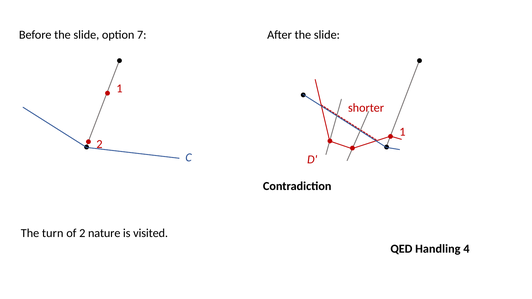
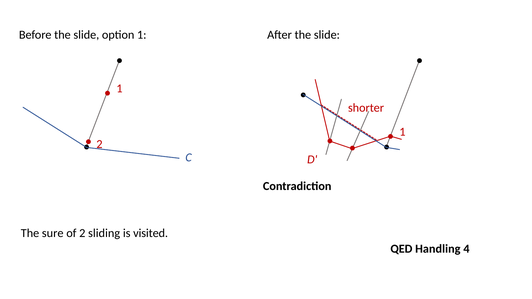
option 7: 7 -> 1
turn: turn -> sure
nature: nature -> sliding
